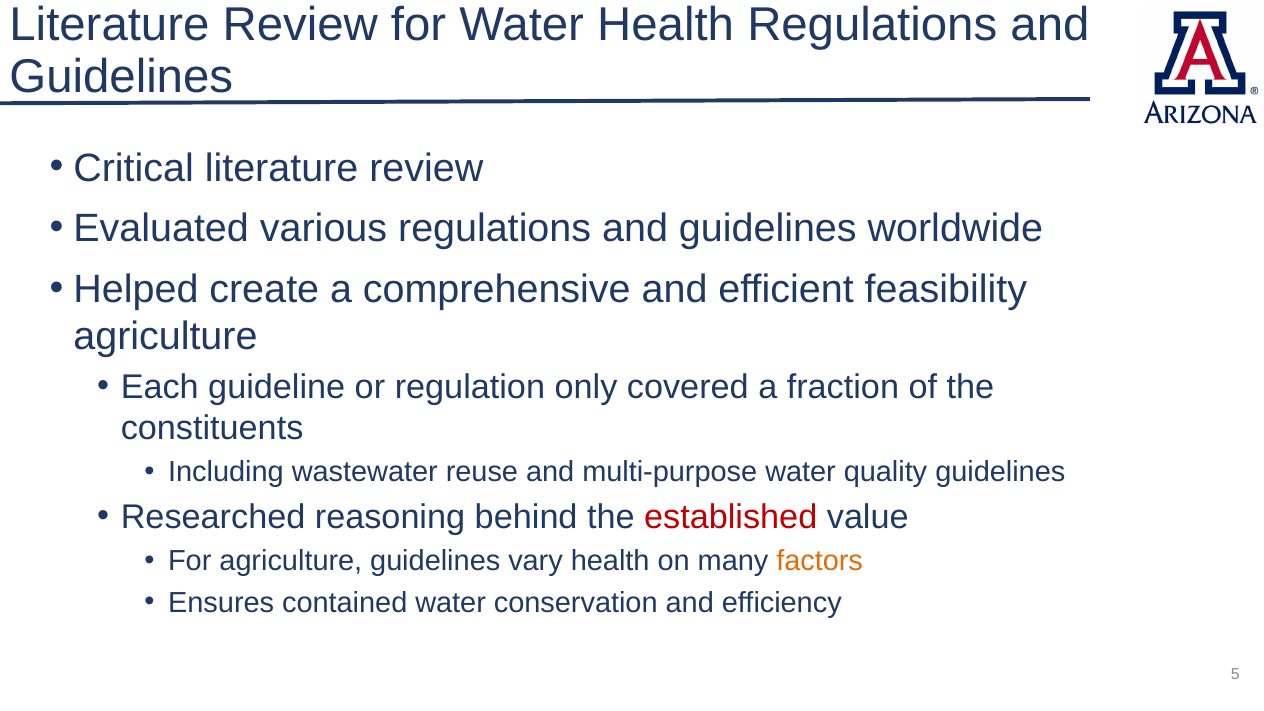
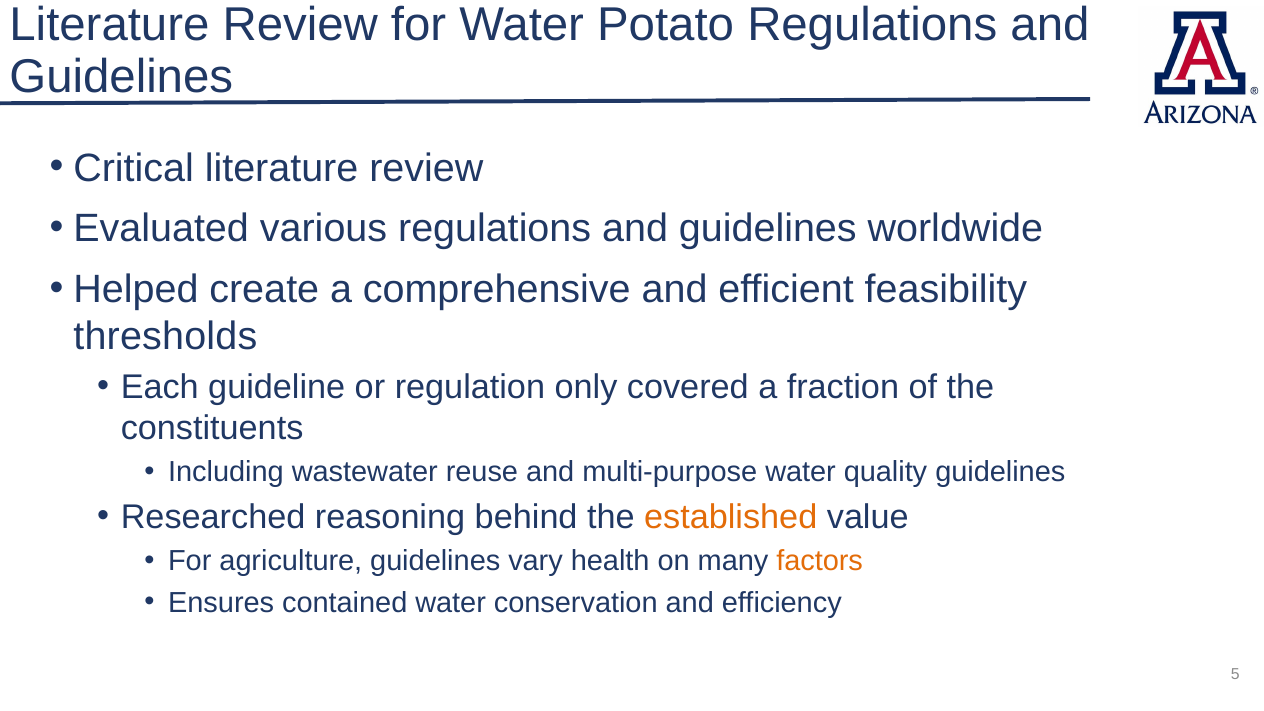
Water Health: Health -> Potato
agriculture at (165, 337): agriculture -> thresholds
established colour: red -> orange
